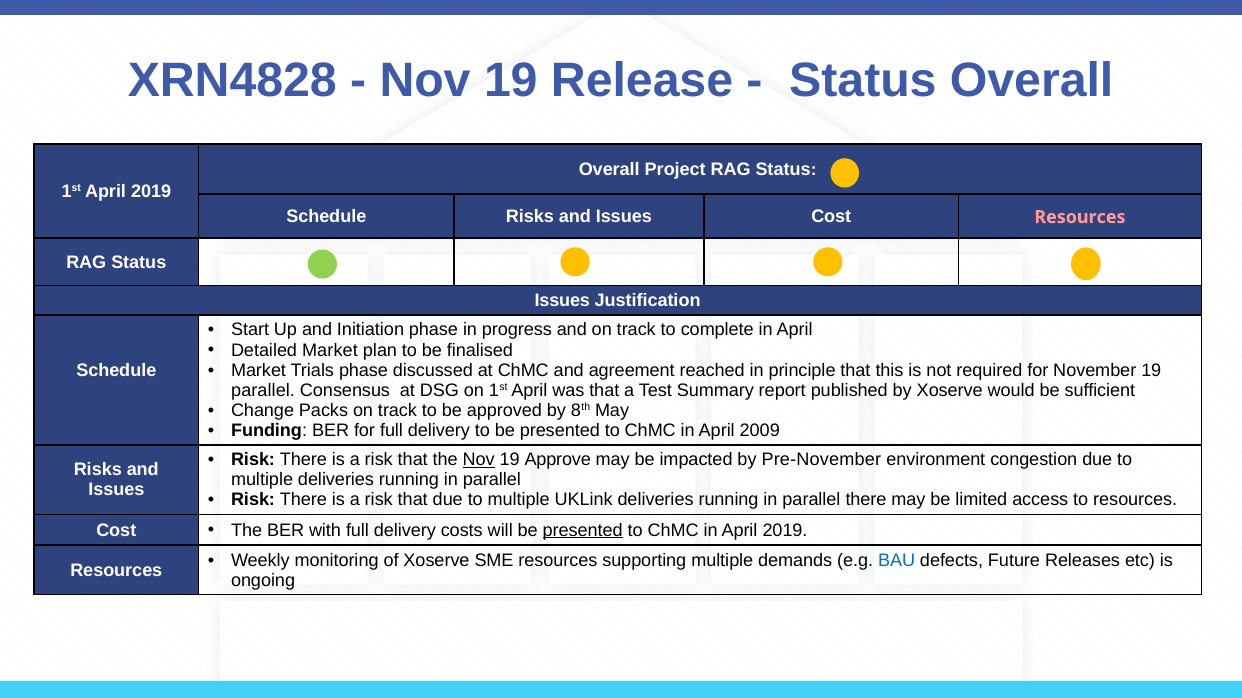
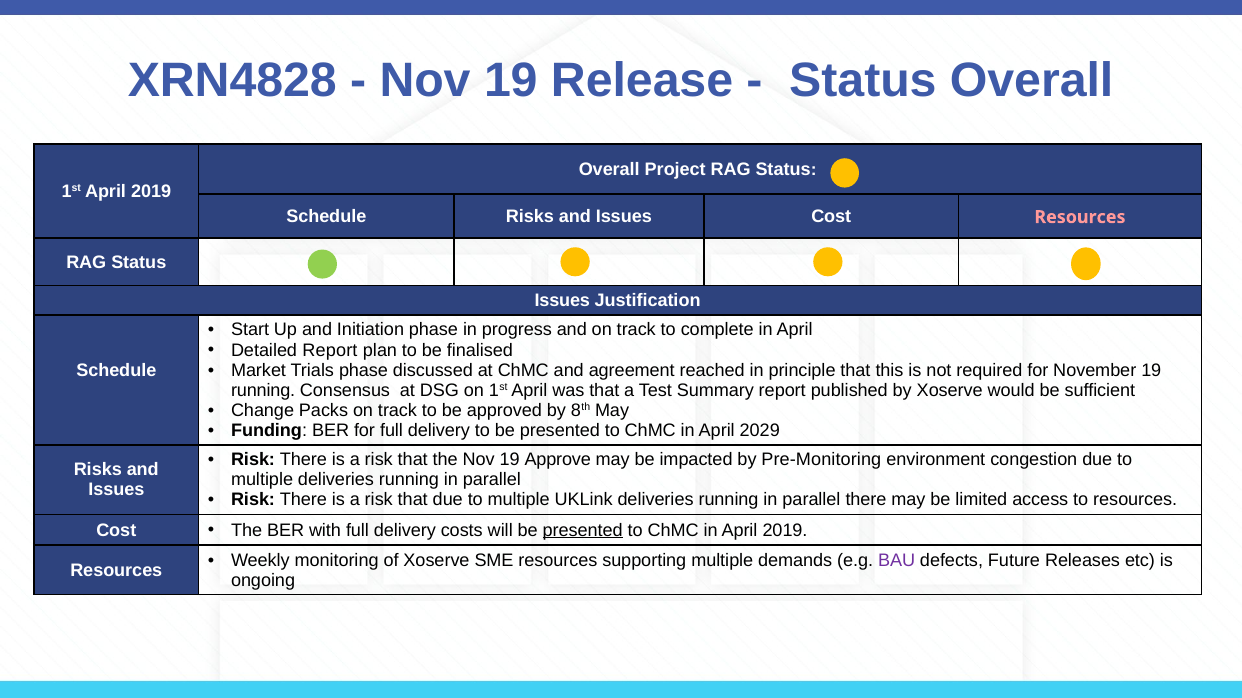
Detailed Market: Market -> Report
parallel at (263, 391): parallel -> running
2009: 2009 -> 2029
Nov at (479, 460) underline: present -> none
Pre-November: Pre-November -> Pre-Monitoring
BAU colour: blue -> purple
